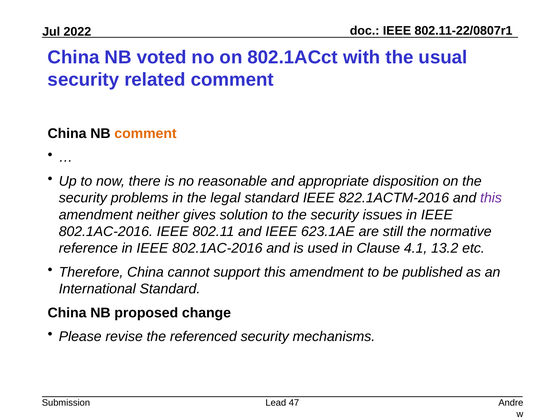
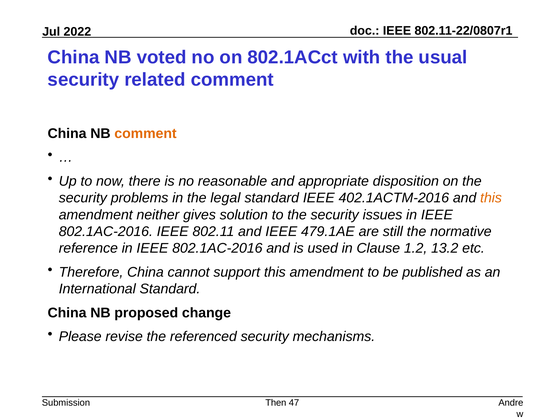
822.1ACTM-2016: 822.1ACTM-2016 -> 402.1ACTM-2016
this at (491, 198) colour: purple -> orange
623.1AE: 623.1AE -> 479.1AE
4.1: 4.1 -> 1.2
Lead: Lead -> Then
